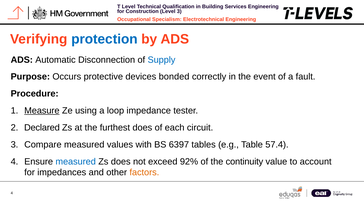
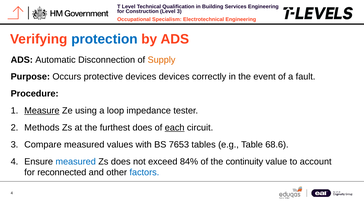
Supply colour: blue -> orange
devices bonded: bonded -> devices
Declared: Declared -> Methods
each underline: none -> present
6397: 6397 -> 7653
57.4: 57.4 -> 68.6
92%: 92% -> 84%
impedances: impedances -> reconnected
factors colour: orange -> blue
